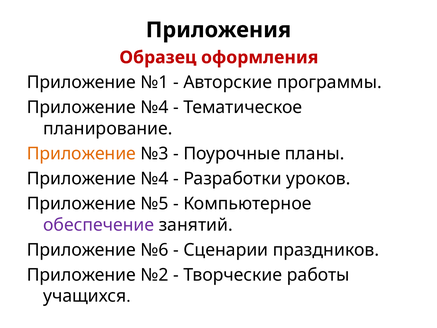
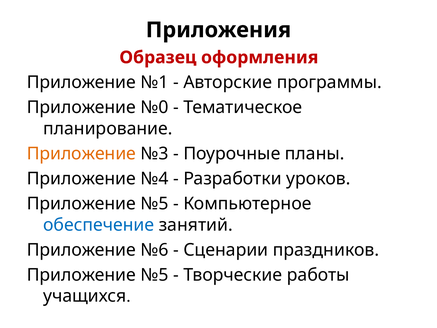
№4 at (154, 107): №4 -> №0
обеспечение colour: purple -> blue
№2 at (154, 275): №2 -> №5
